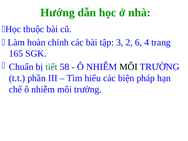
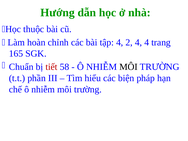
tập 3: 3 -> 4
2 6: 6 -> 4
tiết colour: green -> red
